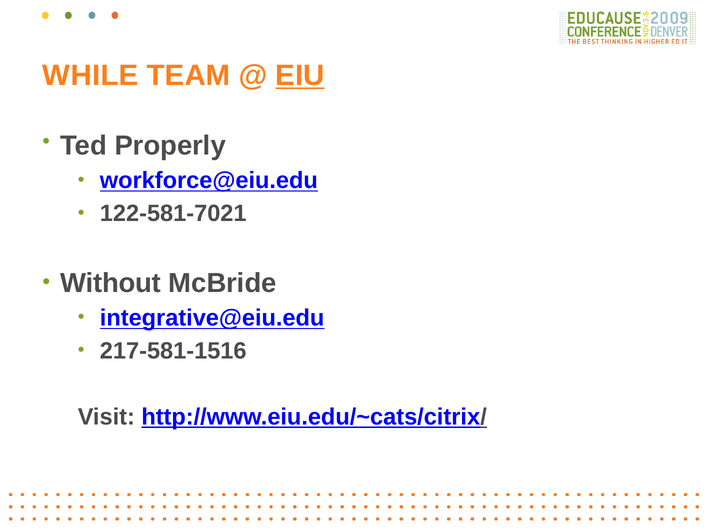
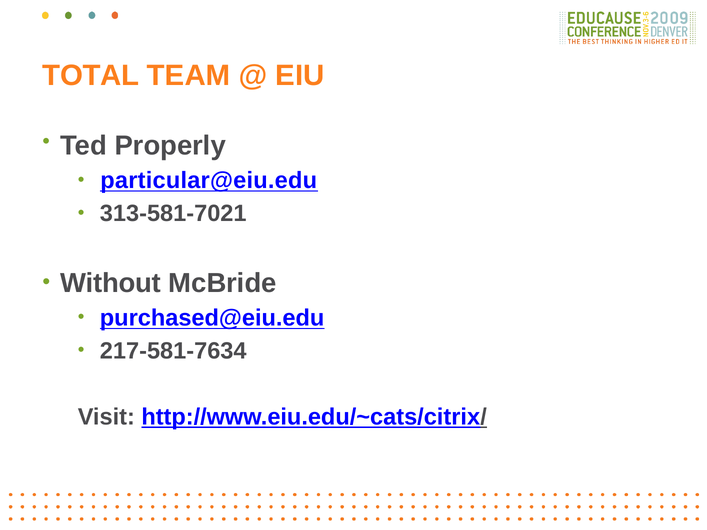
WHILE: WHILE -> TOTAL
EIU underline: present -> none
workforce@eiu.edu: workforce@eiu.edu -> particular@eiu.edu
122-581-7021: 122-581-7021 -> 313-581-7021
integrative@eiu.edu: integrative@eiu.edu -> purchased@eiu.edu
217-581-1516: 217-581-1516 -> 217-581-7634
